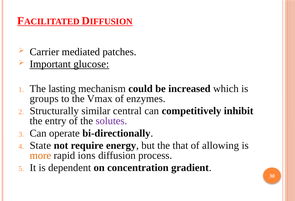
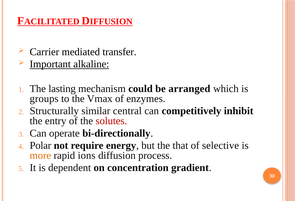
patches: patches -> transfer
glucose: glucose -> alkaline
increased: increased -> arranged
solutes colour: purple -> red
State: State -> Polar
allowing: allowing -> selective
